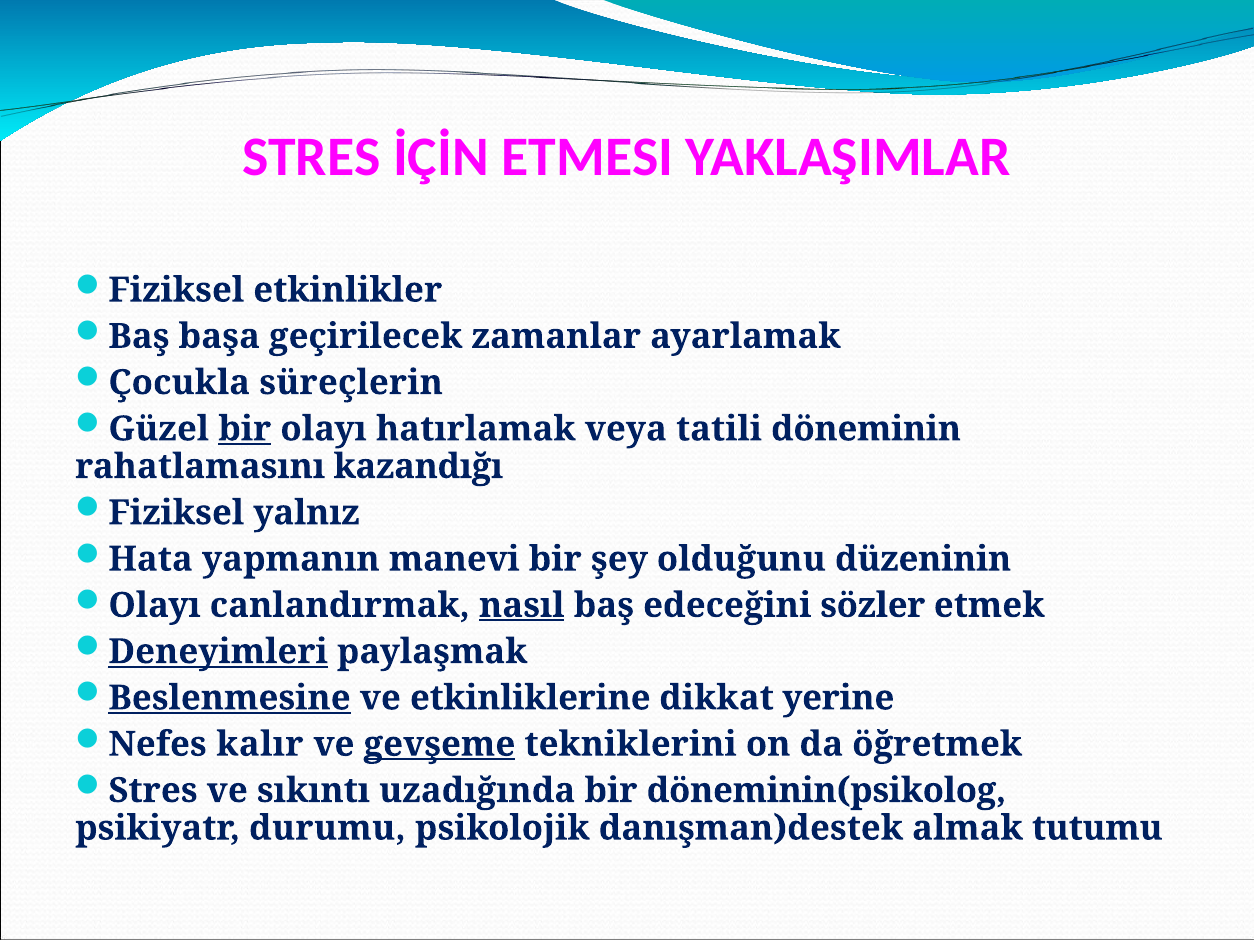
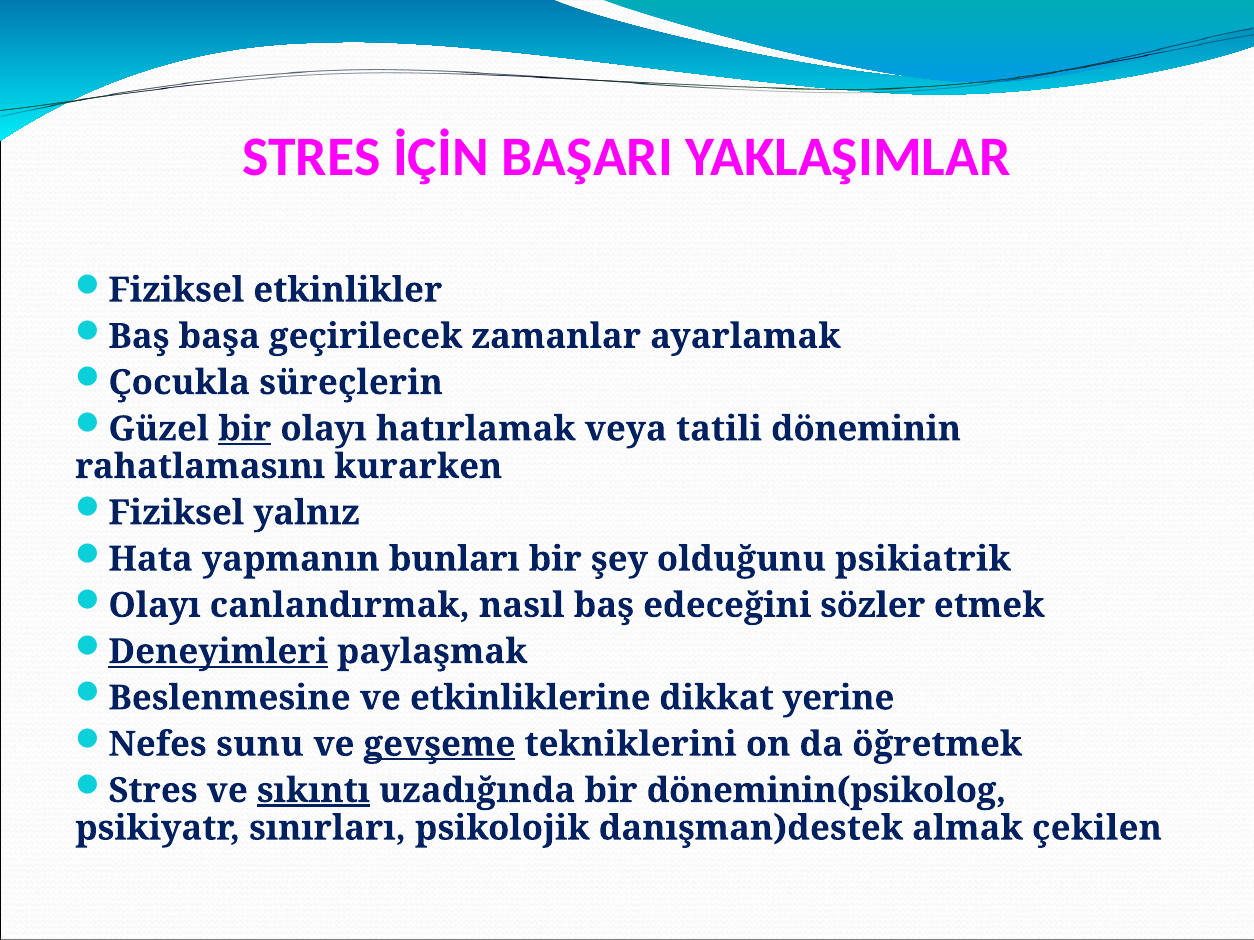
ETMESI: ETMESI -> BAŞARI
kazandığı: kazandığı -> kurarken
manevi: manevi -> bunları
düzeninin: düzeninin -> psikiatrik
nasıl underline: present -> none
Beslenmesine underline: present -> none
kalır: kalır -> sunu
sıkıntı underline: none -> present
durumu: durumu -> sınırları
tutumu: tutumu -> çekilen
